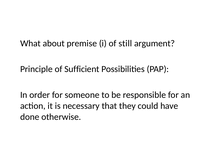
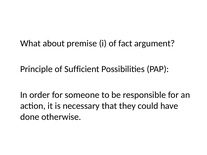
still: still -> fact
